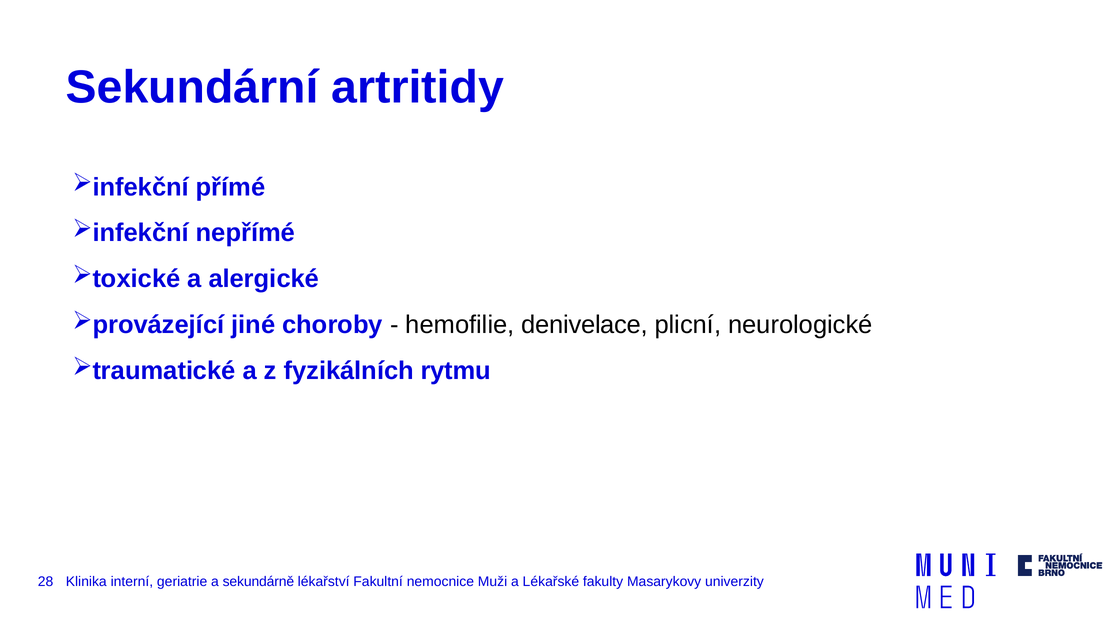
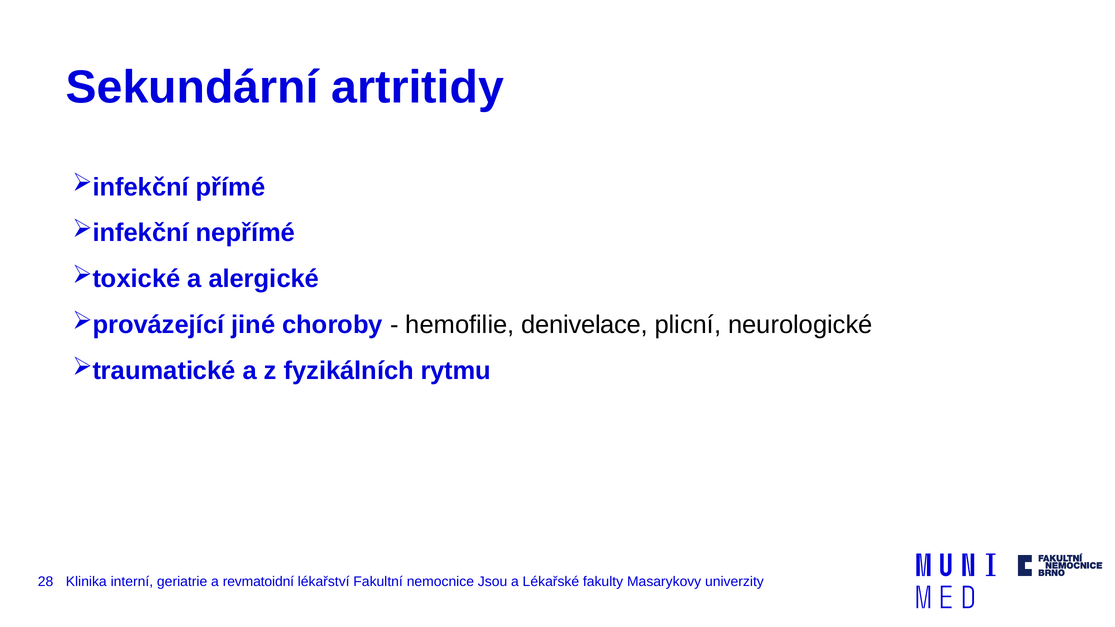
sekundárně: sekundárně -> revmatoidní
Muži: Muži -> Jsou
